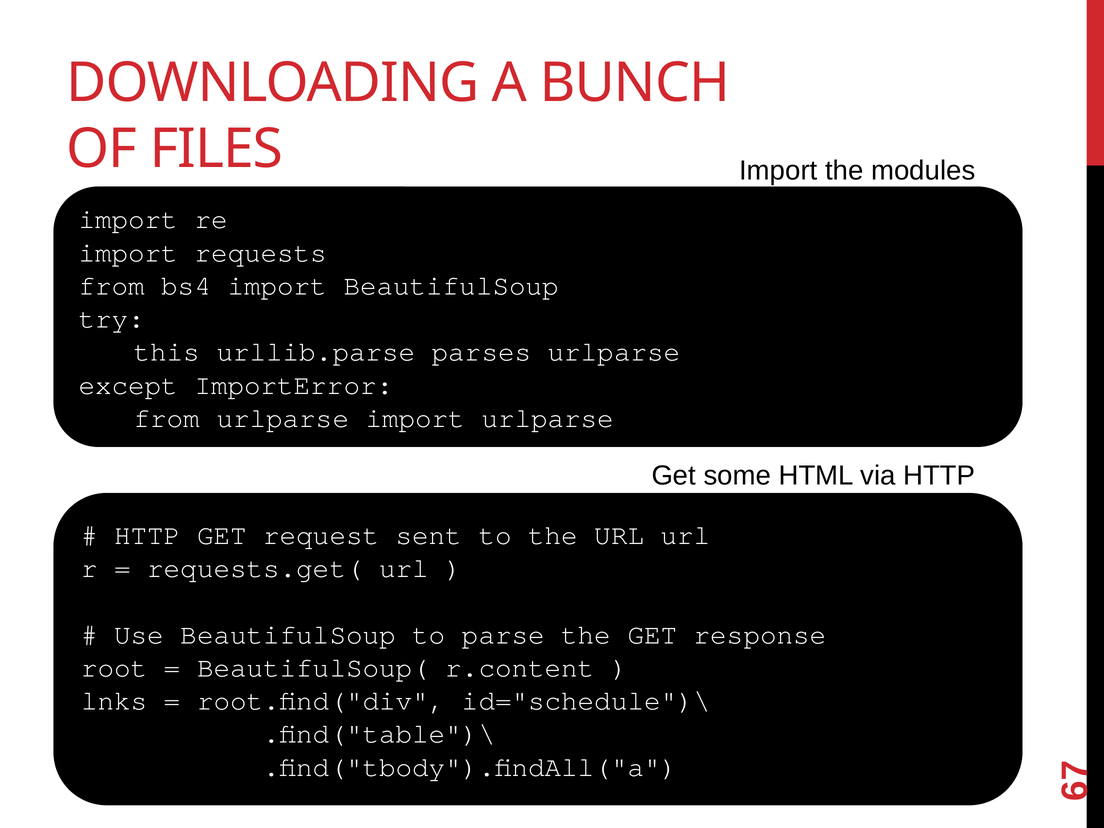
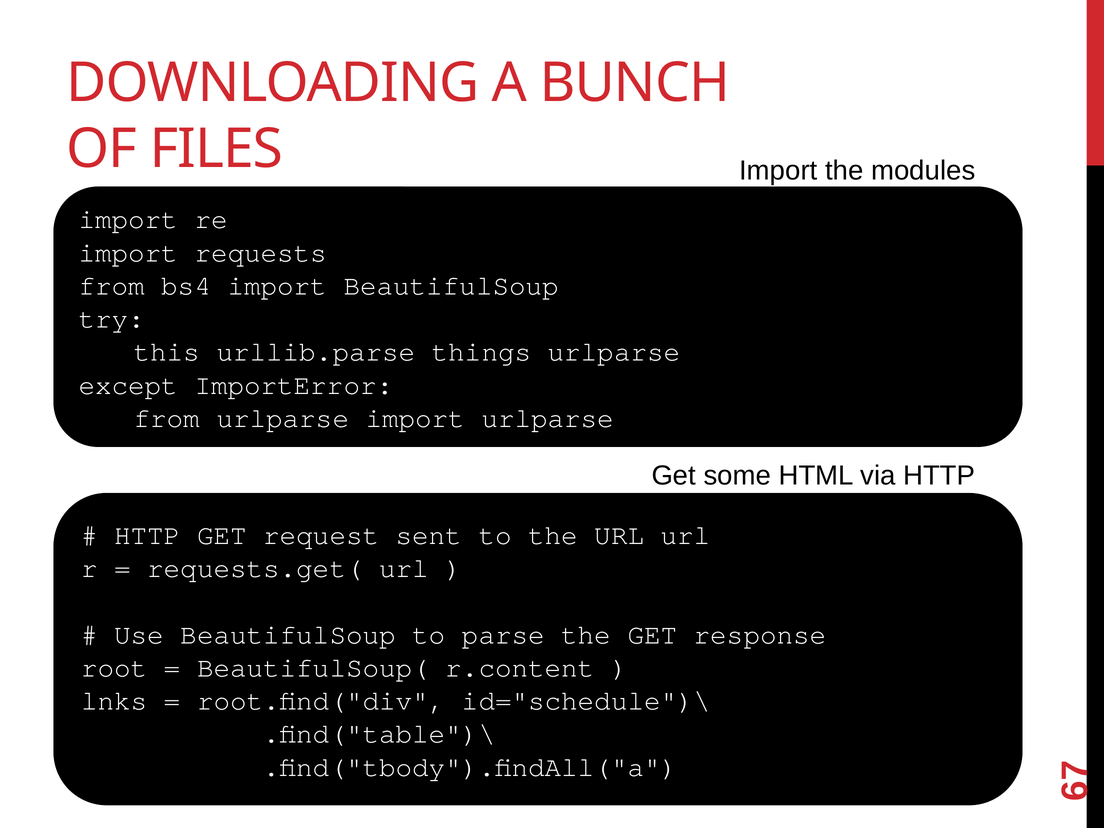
parses: parses -> things
